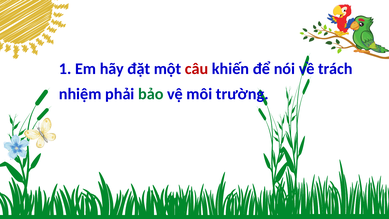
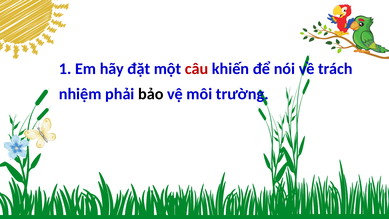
bảo colour: green -> black
